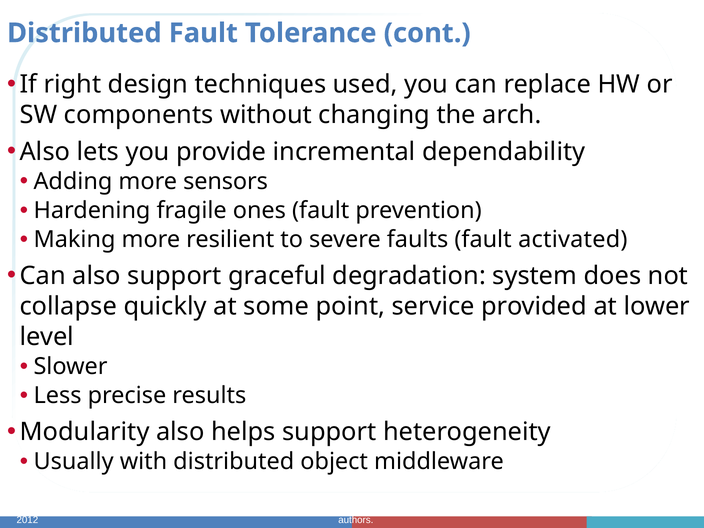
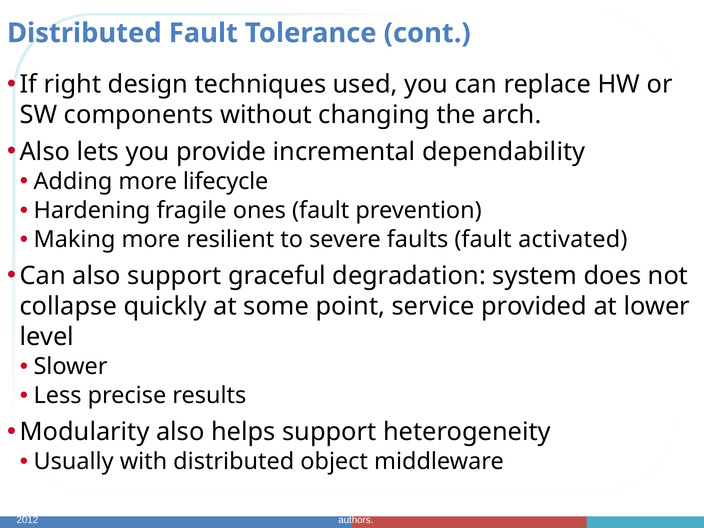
sensors: sensors -> lifecycle
